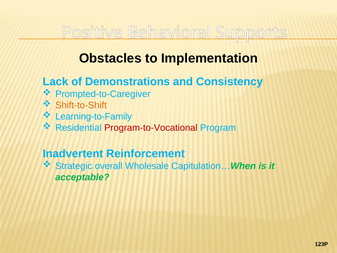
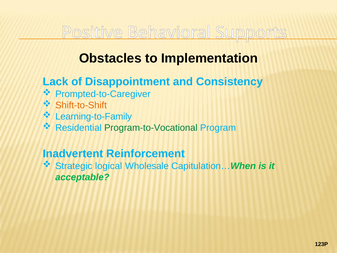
Demonstrations: Demonstrations -> Disappointment
Program-to-Vocational colour: red -> green
overall: overall -> logical
